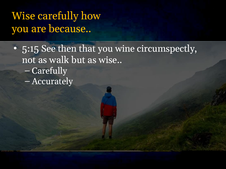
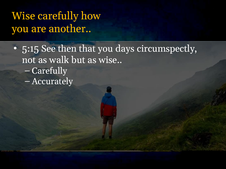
because: because -> another
wine: wine -> days
